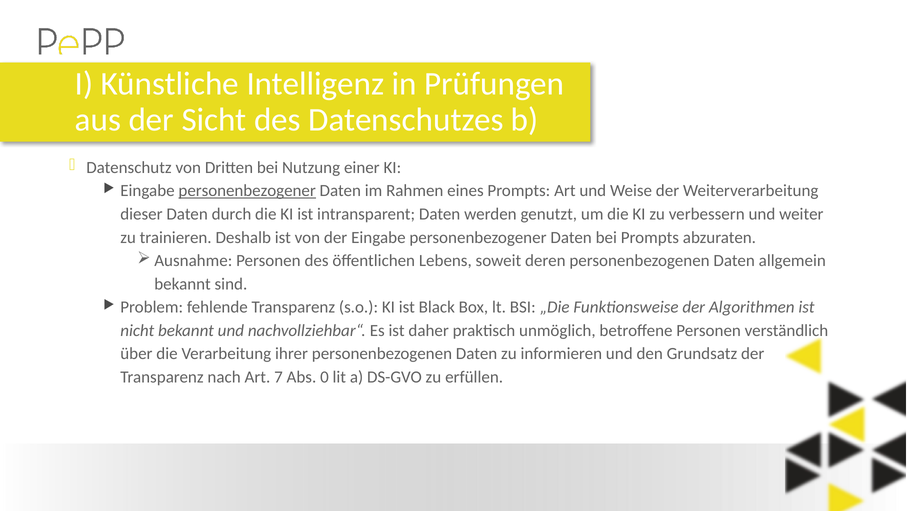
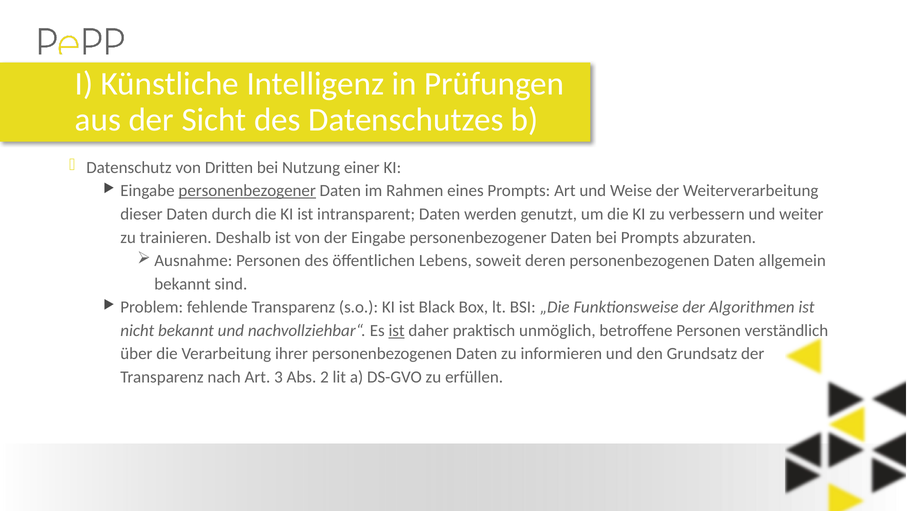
ist at (397, 330) underline: none -> present
7: 7 -> 3
0: 0 -> 2
